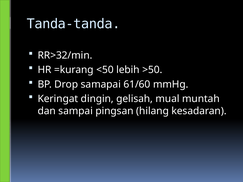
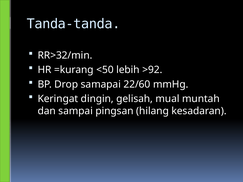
>50: >50 -> >92
61/60: 61/60 -> 22/60
